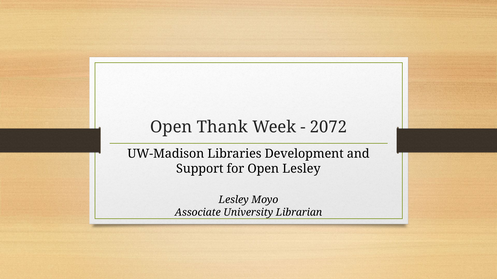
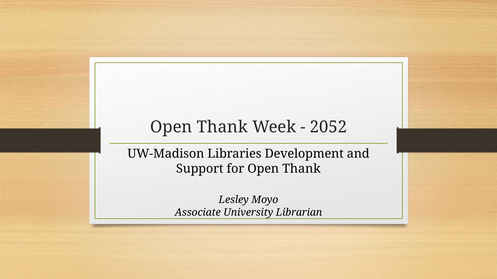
2072: 2072 -> 2052
for Open Lesley: Lesley -> Thank
